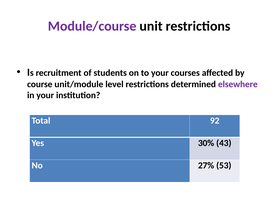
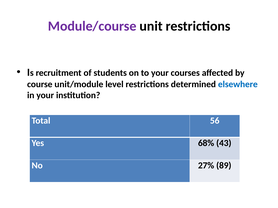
elsewhere colour: purple -> blue
92: 92 -> 56
30%: 30% -> 68%
53: 53 -> 89
